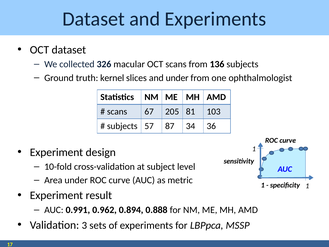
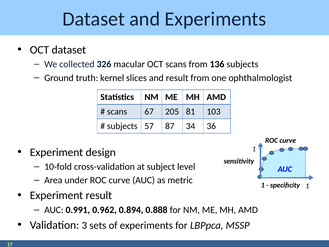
and under: under -> result
